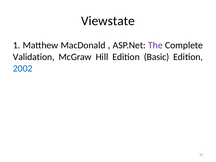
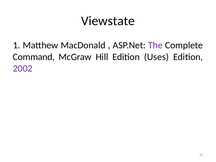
Validation: Validation -> Command
Basic: Basic -> Uses
2002 colour: blue -> purple
